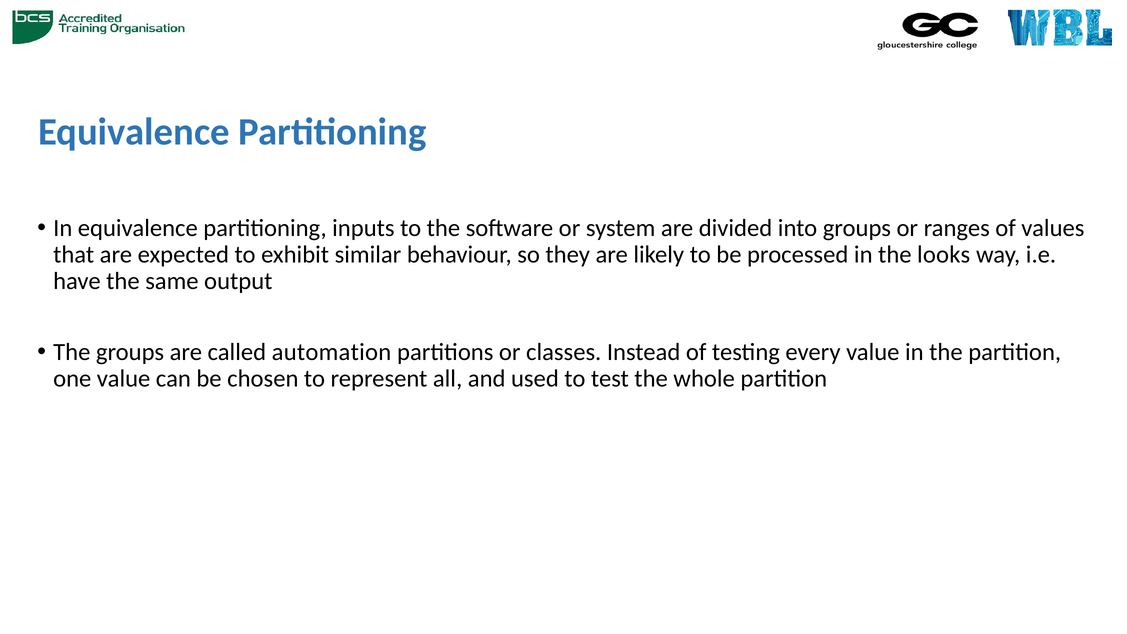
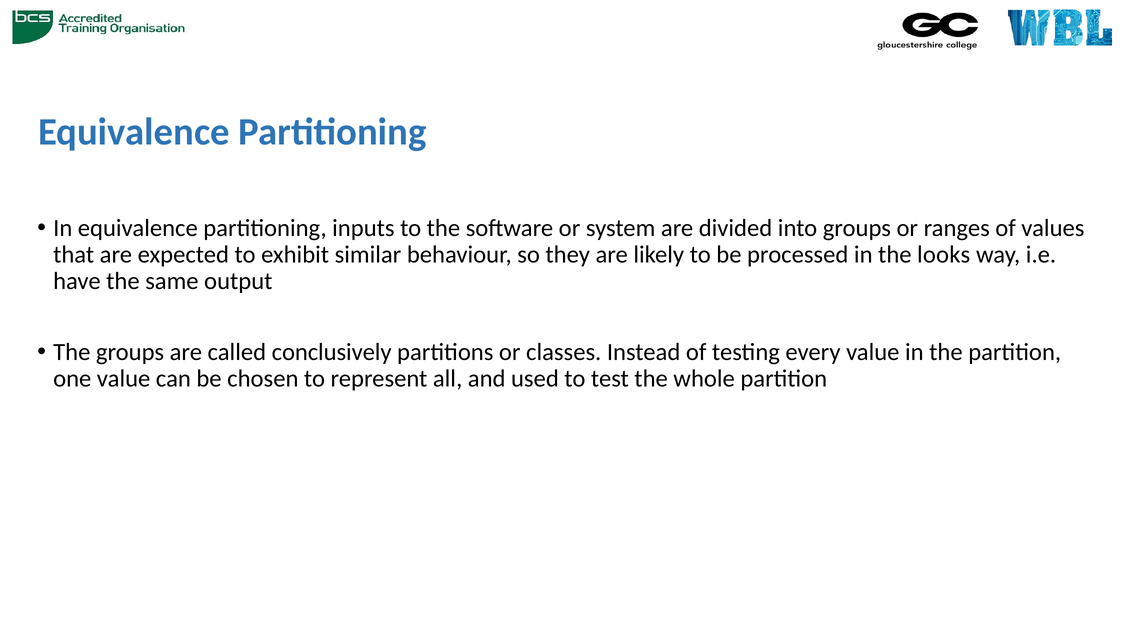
automation: automation -> conclusively
